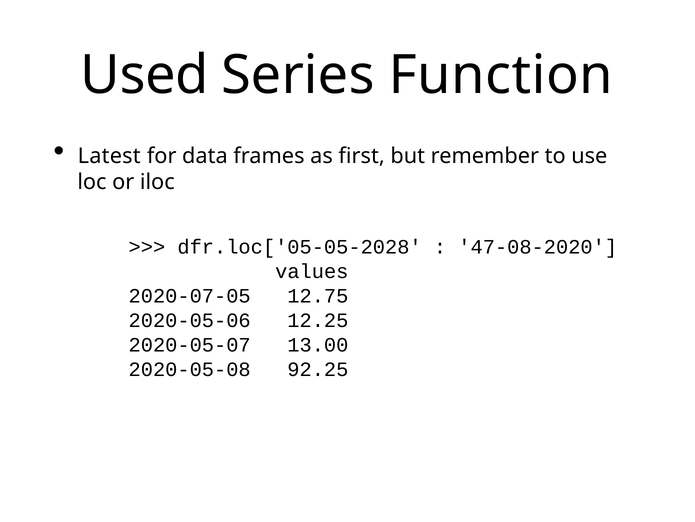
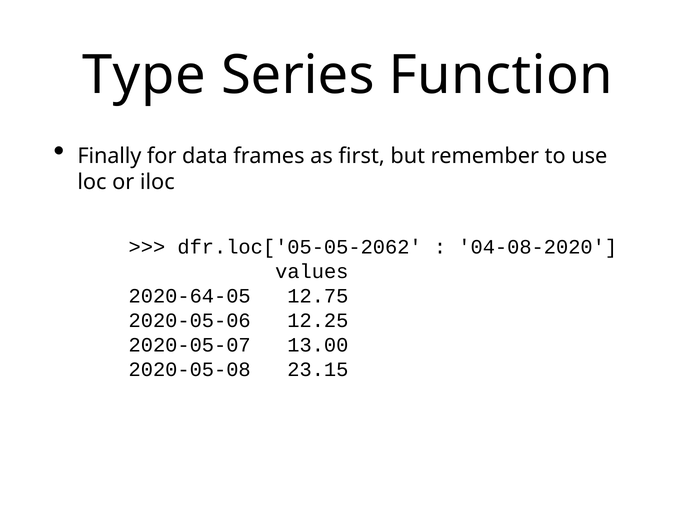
Used: Used -> Type
Latest: Latest -> Finally
dfr.loc['05-05-2028: dfr.loc['05-05-2028 -> dfr.loc['05-05-2062
47-08-2020: 47-08-2020 -> 04-08-2020
2020-07-05: 2020-07-05 -> 2020-64-05
92.25: 92.25 -> 23.15
